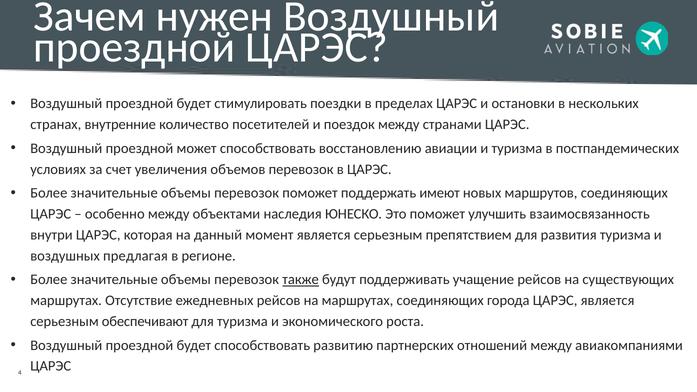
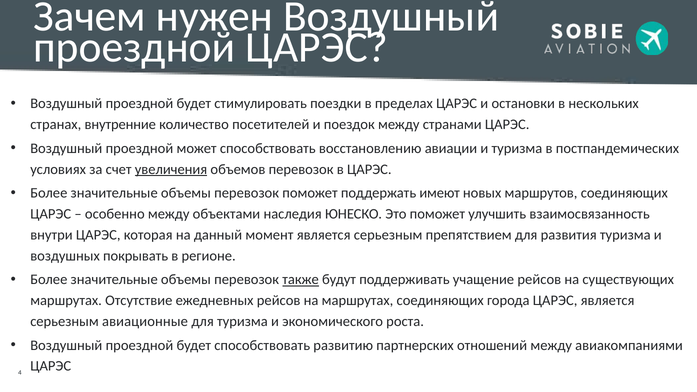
увеличения underline: none -> present
предлагая: предлагая -> покрывать
обеспечивают: обеспечивают -> авиационные
